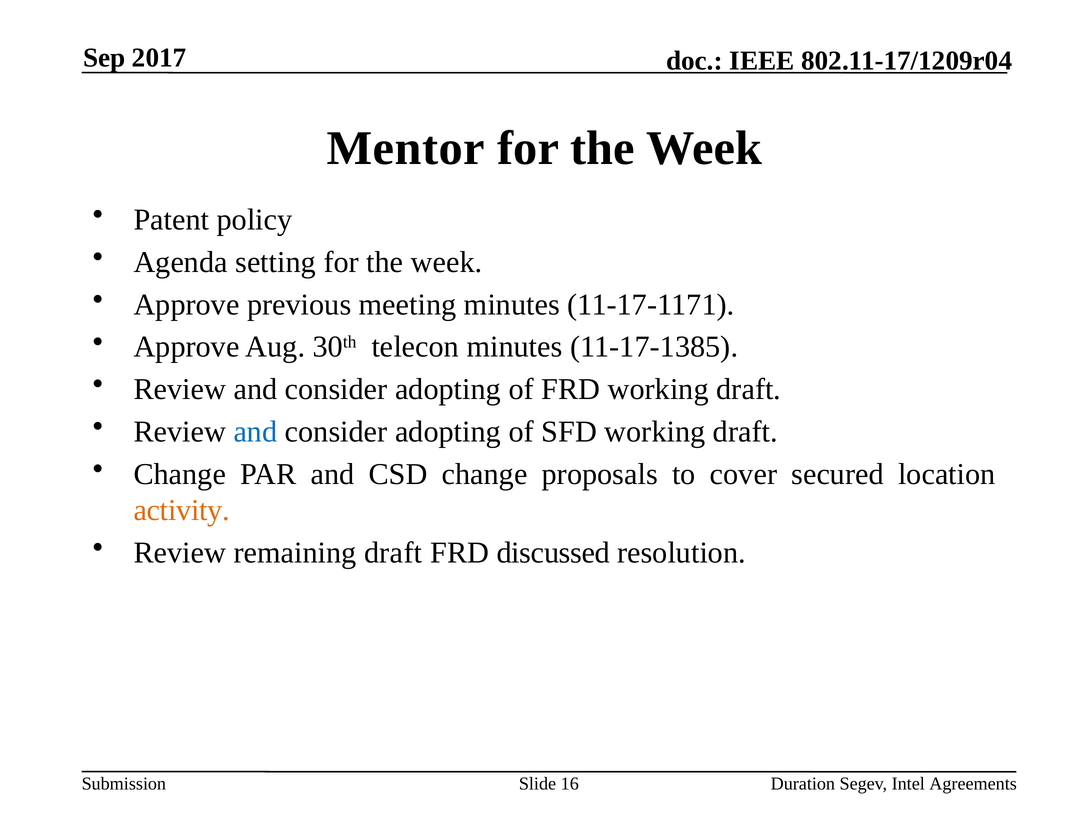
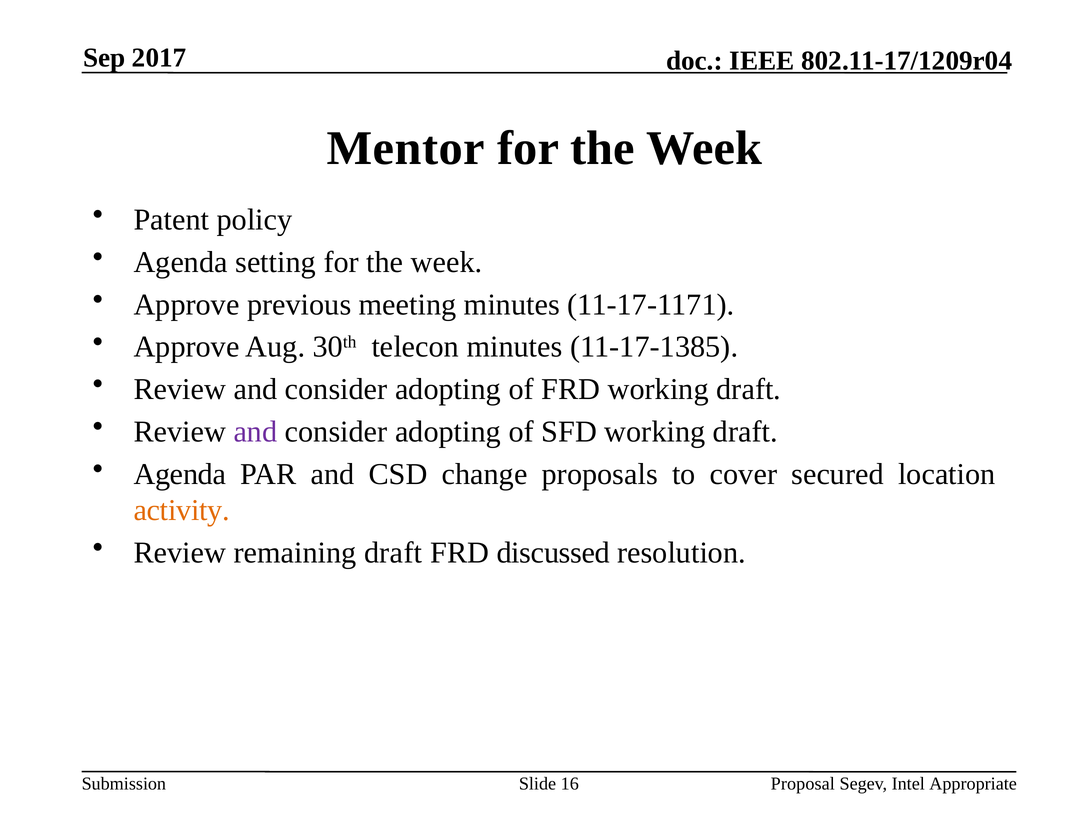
and at (255, 432) colour: blue -> purple
Change at (180, 474): Change -> Agenda
Duration: Duration -> Proposal
Agreements: Agreements -> Appropriate
